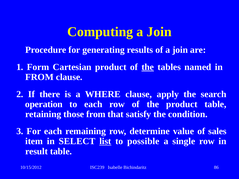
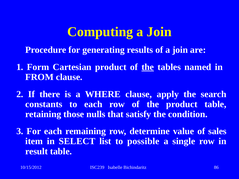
operation: operation -> constants
those from: from -> nulls
list underline: present -> none
